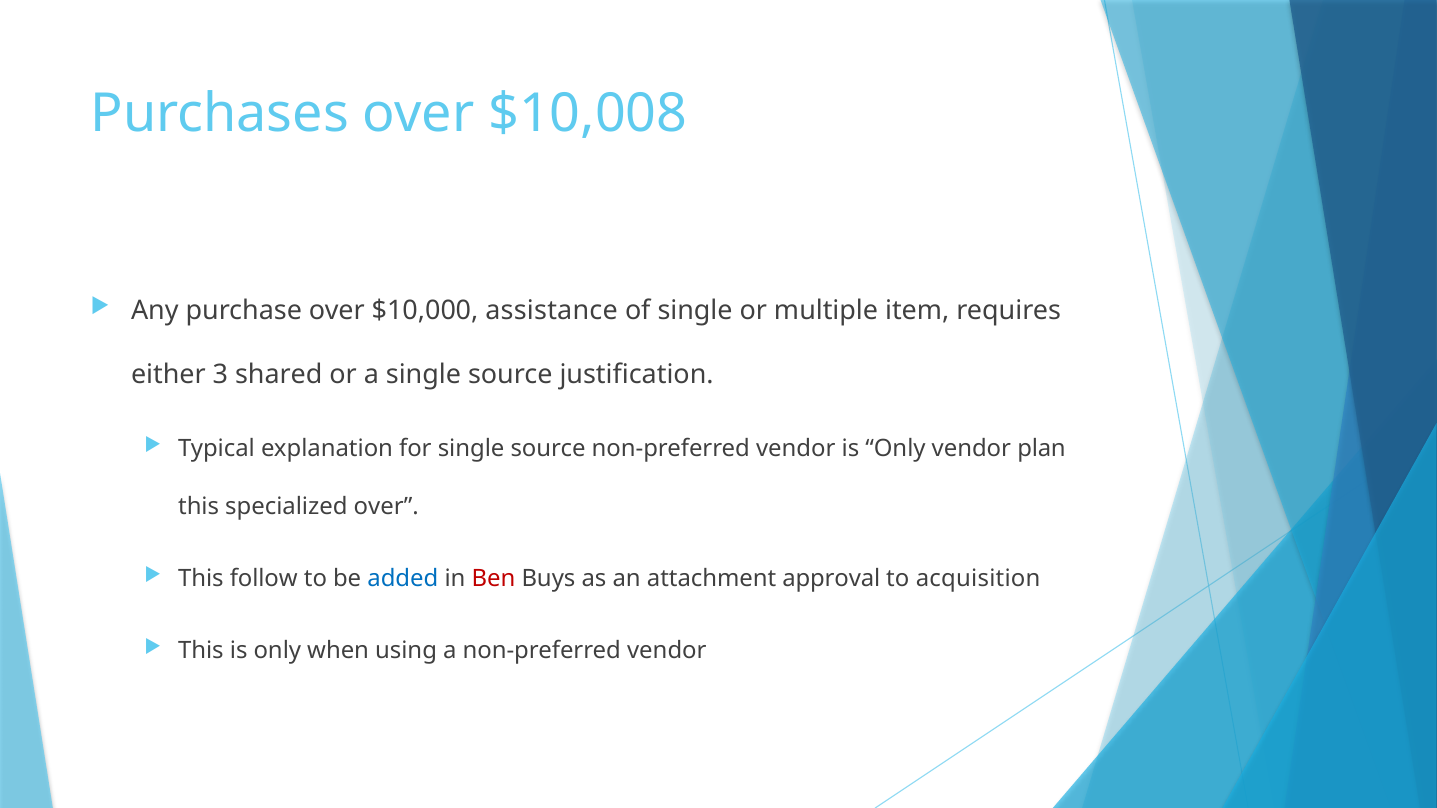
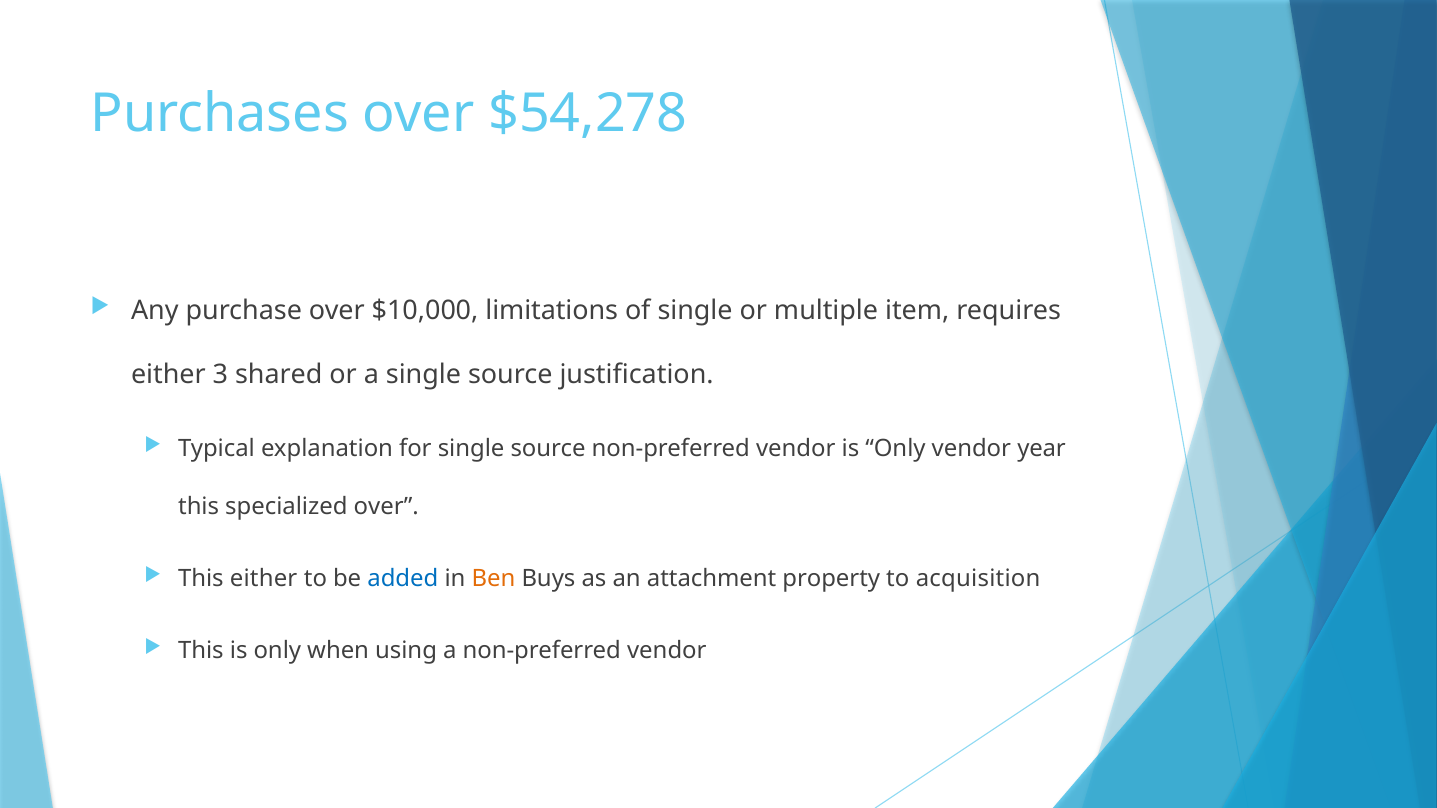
$10,008: $10,008 -> $54,278
assistance: assistance -> limitations
plan: plan -> year
This follow: follow -> either
Ben colour: red -> orange
approval: approval -> property
